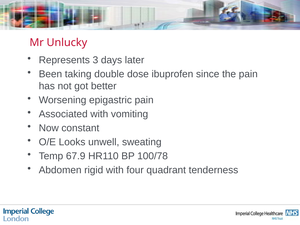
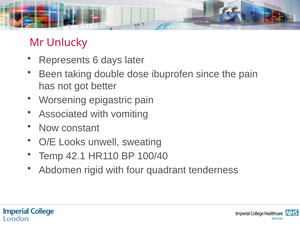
3: 3 -> 6
67.9: 67.9 -> 42.1
100/78: 100/78 -> 100/40
